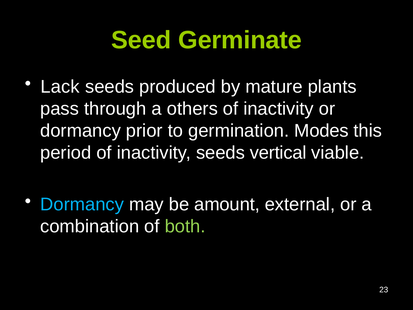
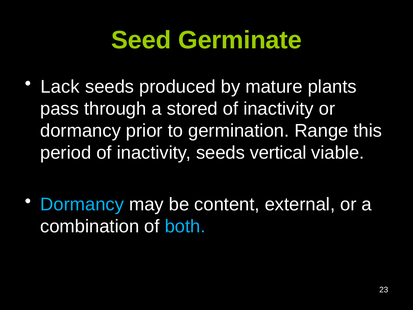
others: others -> stored
Modes: Modes -> Range
amount: amount -> content
both colour: light green -> light blue
